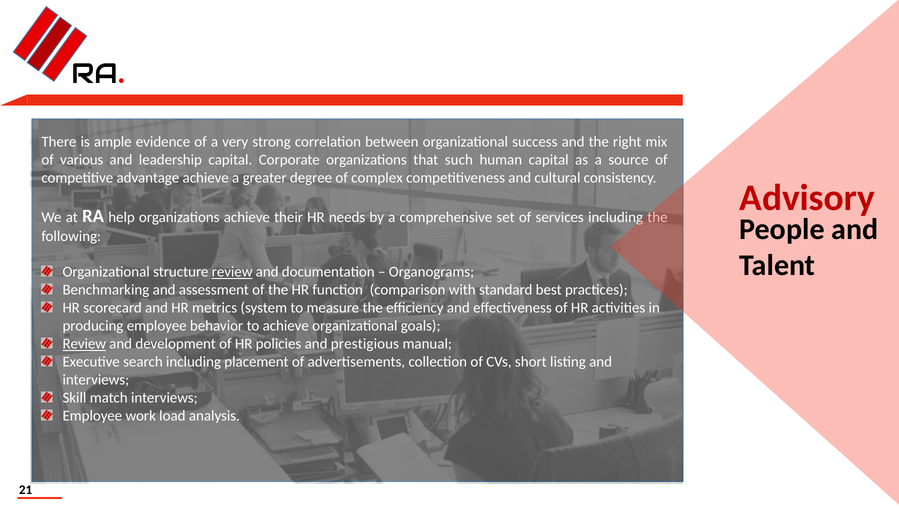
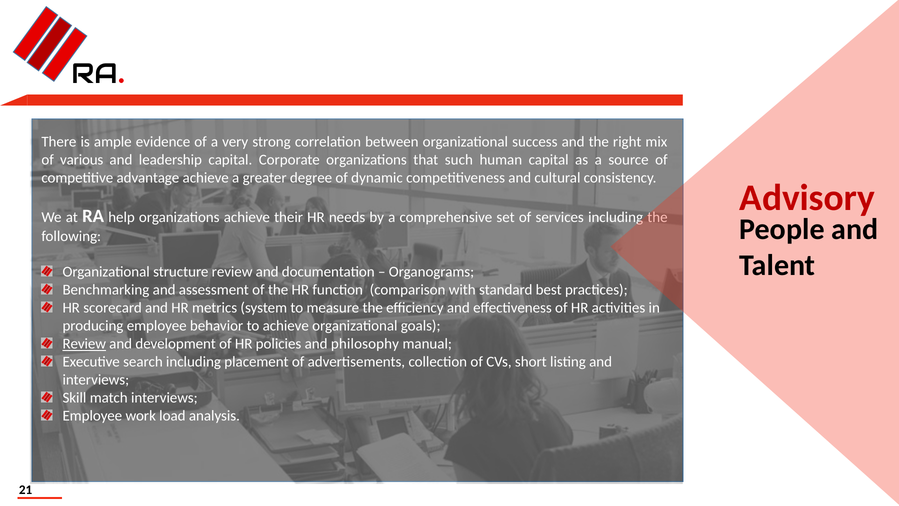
complex: complex -> dynamic
review at (232, 272) underline: present -> none
prestigious: prestigious -> philosophy
